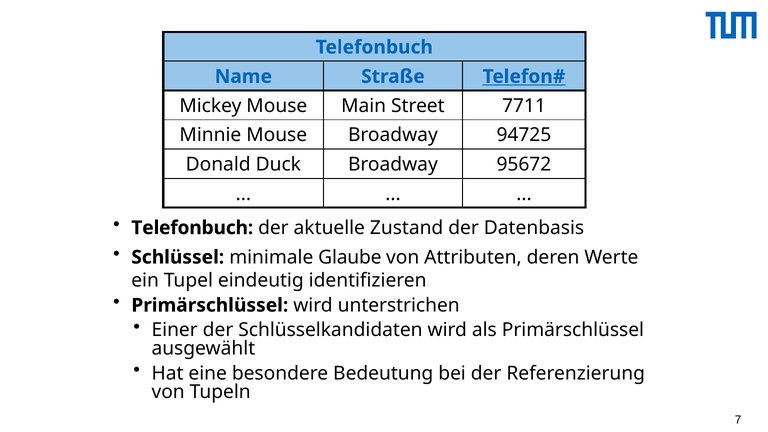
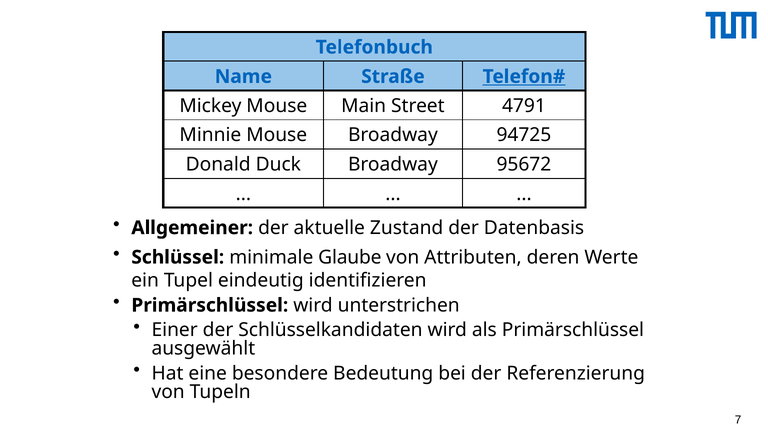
7711: 7711 -> 4791
Telefonbuch at (192, 228): Telefonbuch -> Allgemeiner
